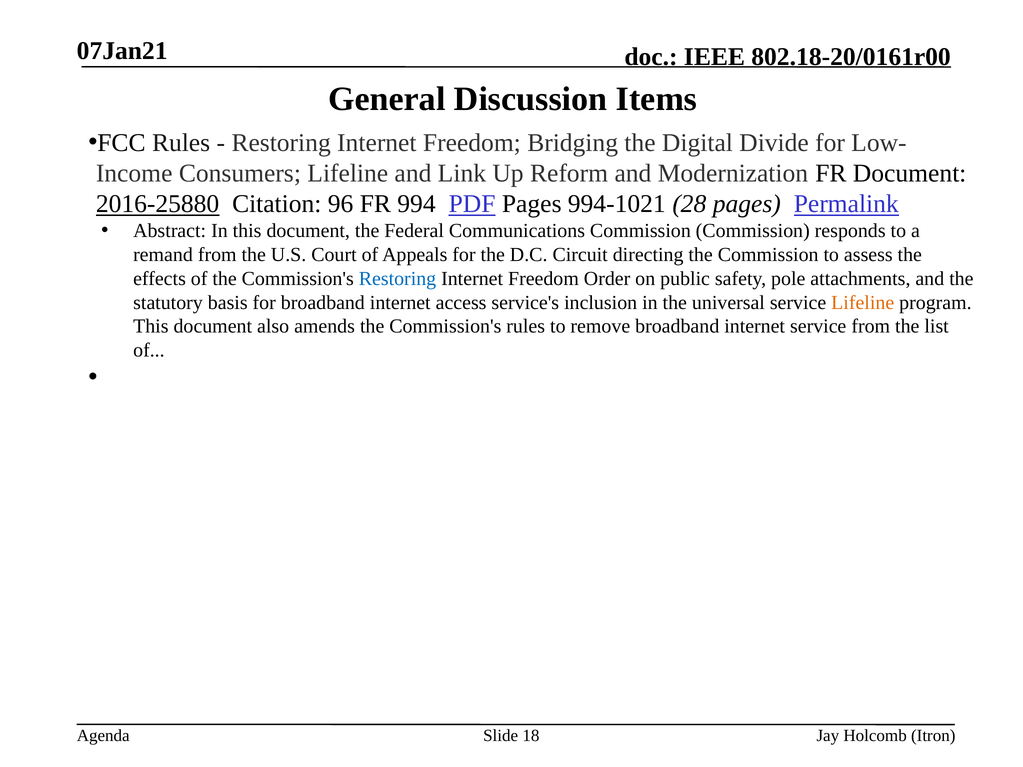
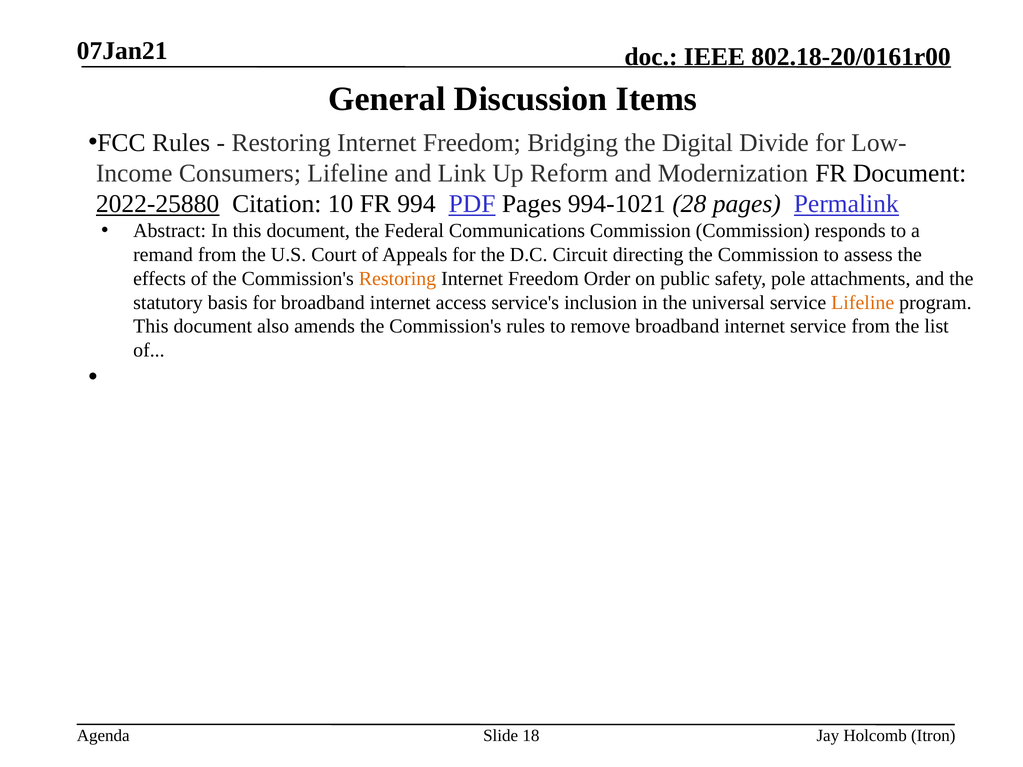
2016-25880: 2016-25880 -> 2022-25880
96: 96 -> 10
Restoring at (397, 279) colour: blue -> orange
